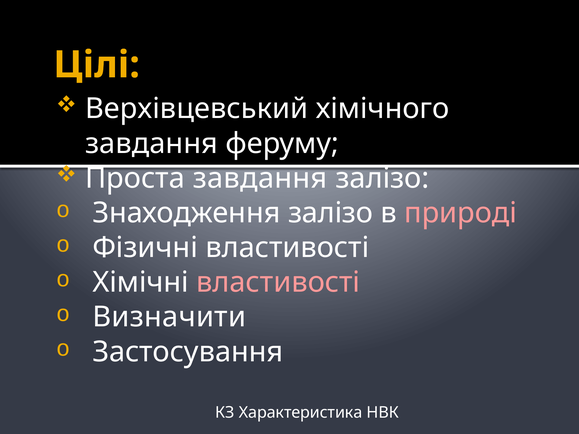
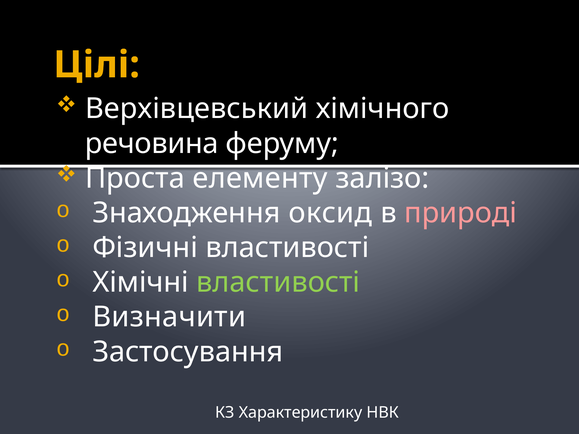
завдання at (152, 144): завдання -> речовина
Проста завдання: завдання -> елементу
Знаходження залізо: залізо -> оксид
властивості at (278, 283) colour: pink -> light green
Характеристика: Характеристика -> Характеристику
